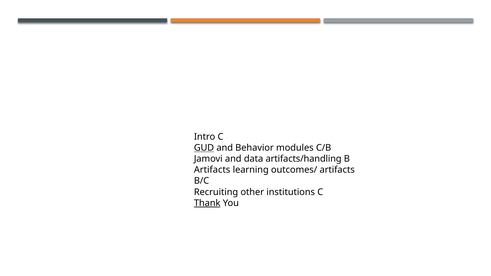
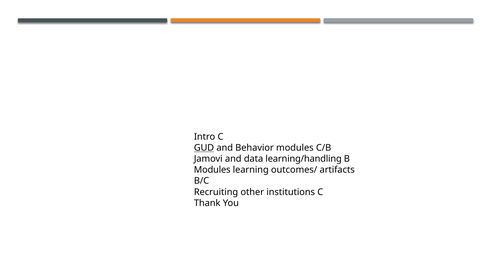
artifacts/handling: artifacts/handling -> learning/handling
Artifacts at (212, 170): Artifacts -> Modules
Thank underline: present -> none
